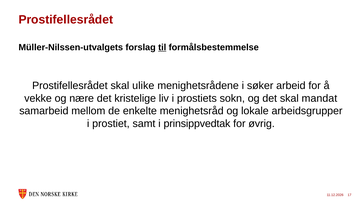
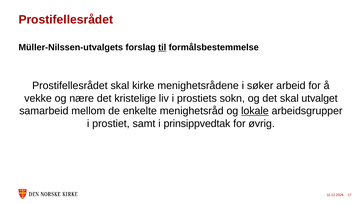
ulike: ulike -> kirke
mandat: mandat -> utvalget
lokale underline: none -> present
